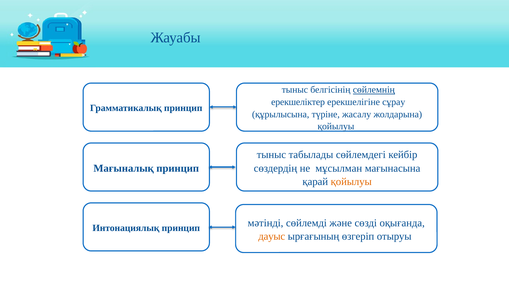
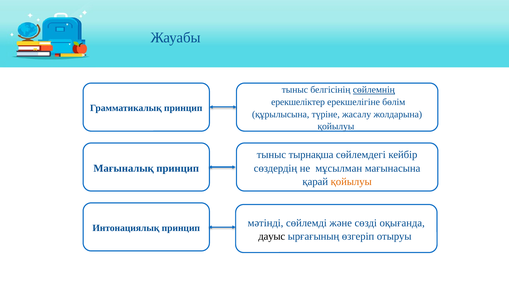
сұрау: сұрау -> бөлім
табылады: табылады -> тырнақша
дауыс colour: orange -> black
